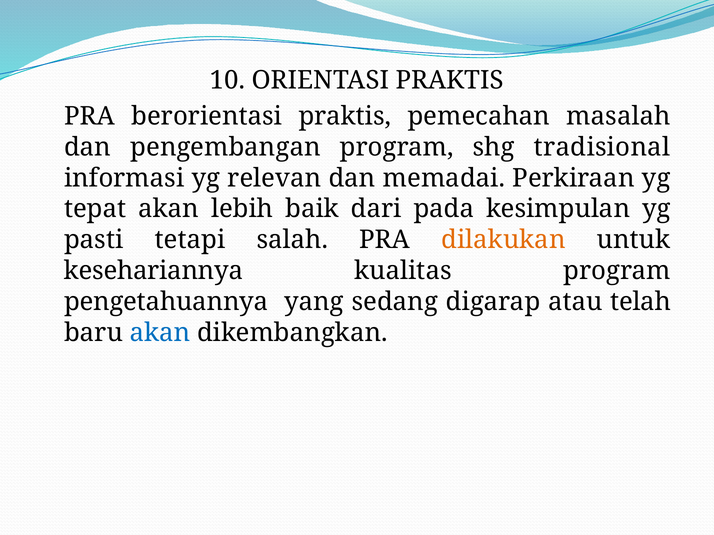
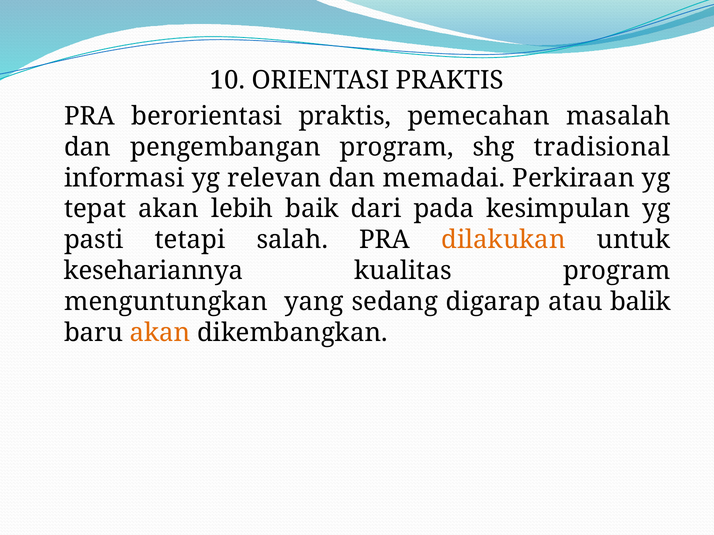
pengetahuannya: pengetahuannya -> menguntungkan
telah: telah -> balik
akan at (160, 333) colour: blue -> orange
